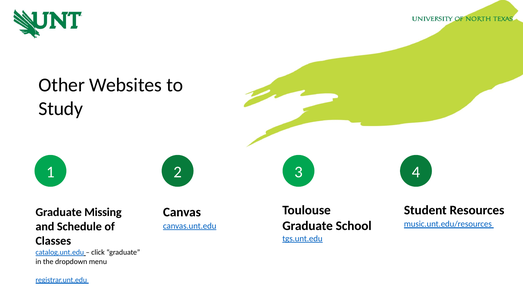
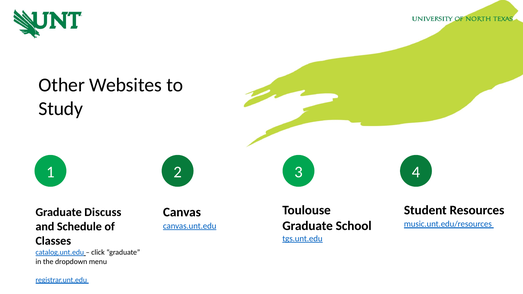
Missing: Missing -> Discuss
